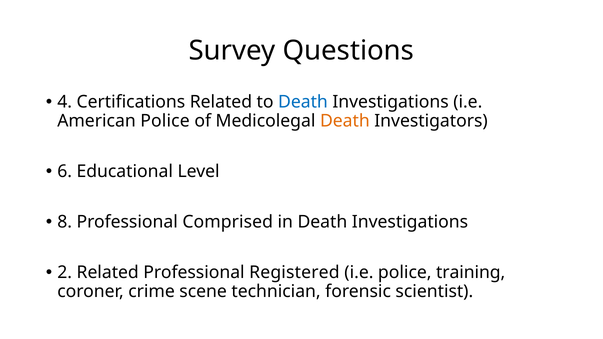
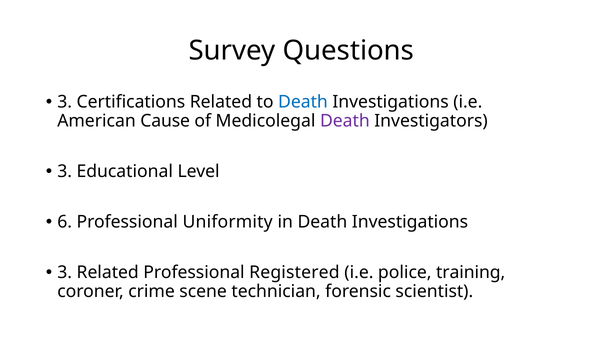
4 at (65, 102): 4 -> 3
American Police: Police -> Cause
Death at (345, 121) colour: orange -> purple
6 at (65, 172): 6 -> 3
8: 8 -> 6
Comprised: Comprised -> Uniformity
2 at (65, 273): 2 -> 3
